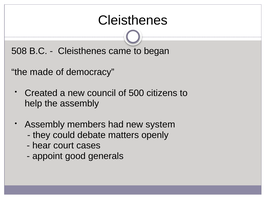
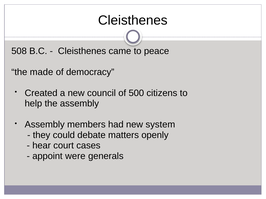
began: began -> peace
good: good -> were
